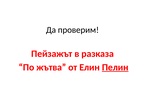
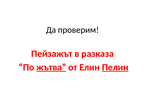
жътва underline: none -> present
